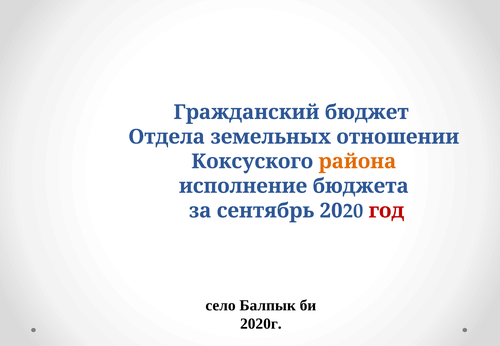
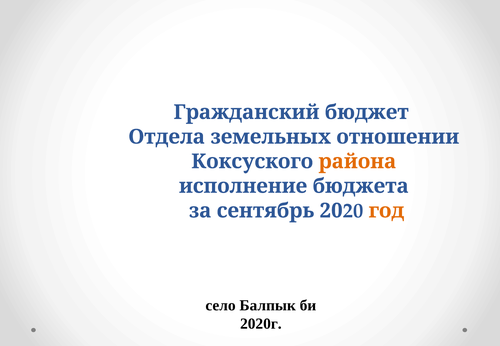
год colour: red -> orange
